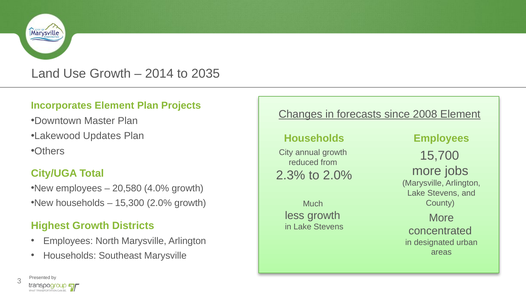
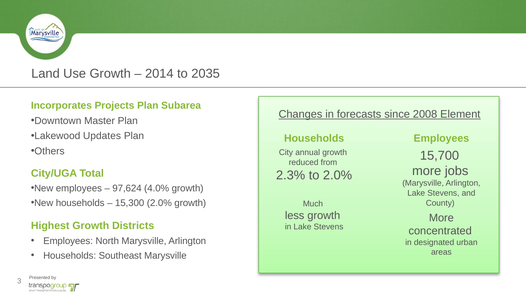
Incorporates Element: Element -> Projects
Projects: Projects -> Subarea
20,580: 20,580 -> 97,624
